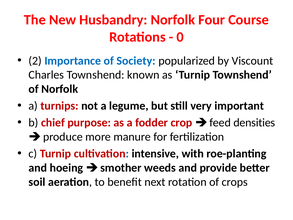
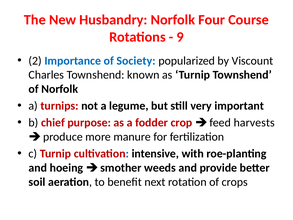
0: 0 -> 9
densities: densities -> harvests
